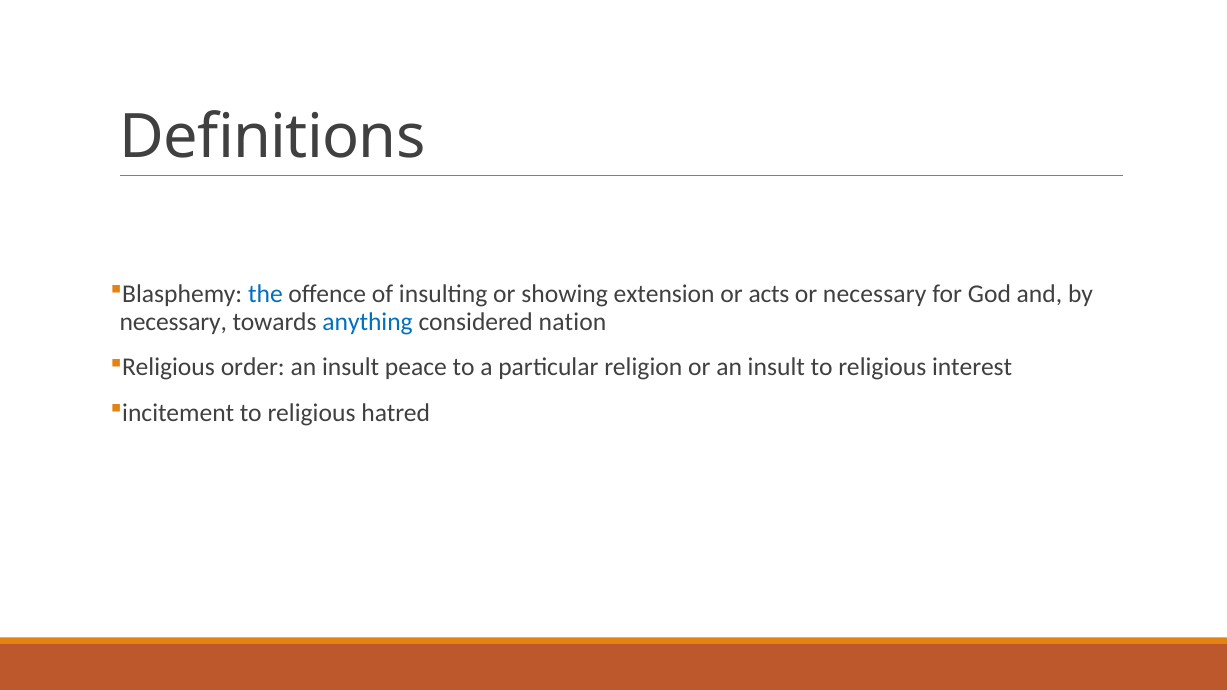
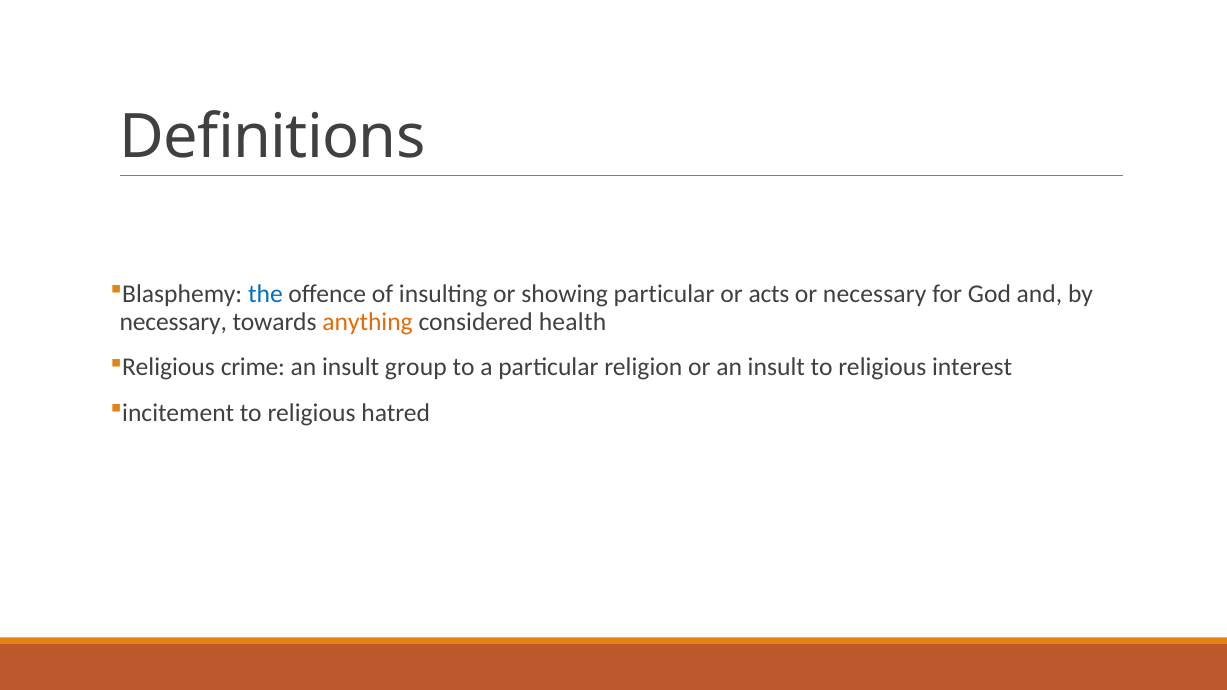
showing extension: extension -> particular
anything colour: blue -> orange
nation: nation -> health
order: order -> crime
peace: peace -> group
